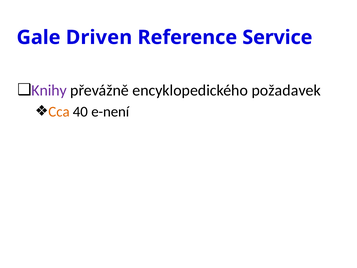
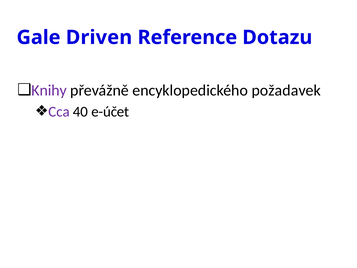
Service: Service -> Dotazu
Cca colour: orange -> purple
e-není: e-není -> e-účet
